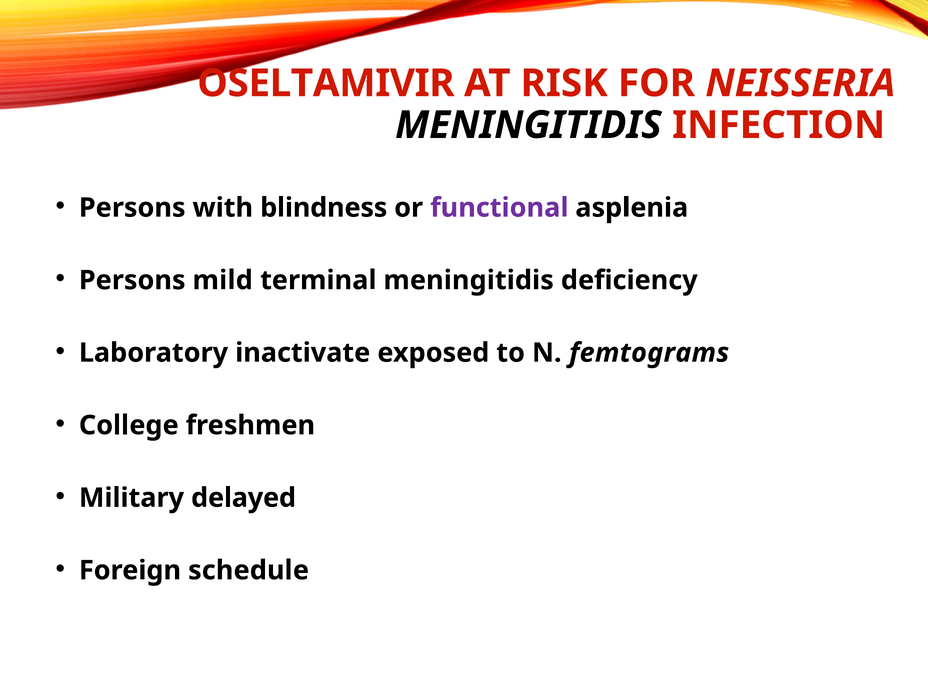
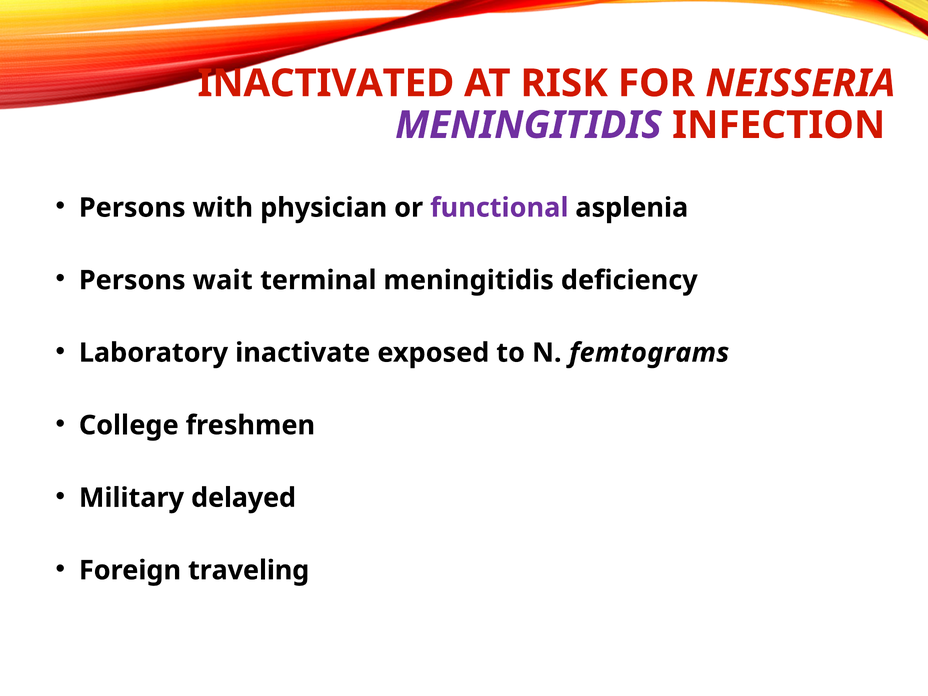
OSELTAMIVIR: OSELTAMIVIR -> INACTIVATED
MENINGITIDIS at (528, 125) colour: black -> purple
blindness: blindness -> physician
mild: mild -> wait
schedule: schedule -> traveling
